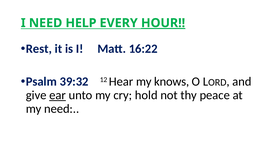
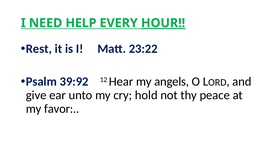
16:22: 16:22 -> 23:22
39:32: 39:32 -> 39:92
knows: knows -> angels
ear underline: present -> none
my need: need -> favor
